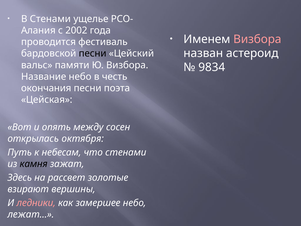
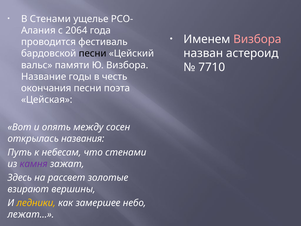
2002: 2002 -> 2064
9834: 9834 -> 7710
Название небо: небо -> годы
октября: октября -> названия
камня colour: black -> purple
ледники colour: pink -> yellow
